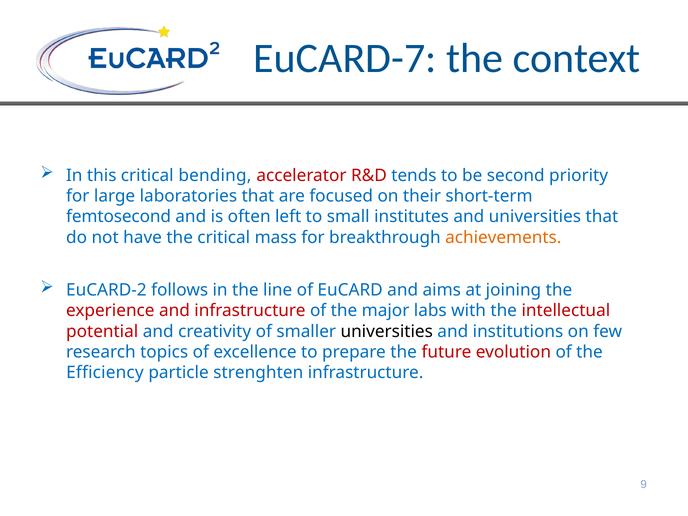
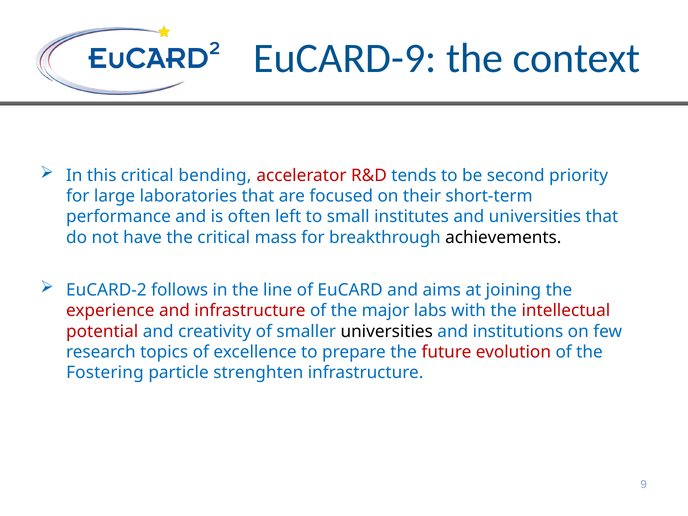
EuCARD-7: EuCARD-7 -> EuCARD-9
femtosecond: femtosecond -> performance
achievements colour: orange -> black
Efficiency: Efficiency -> Fostering
